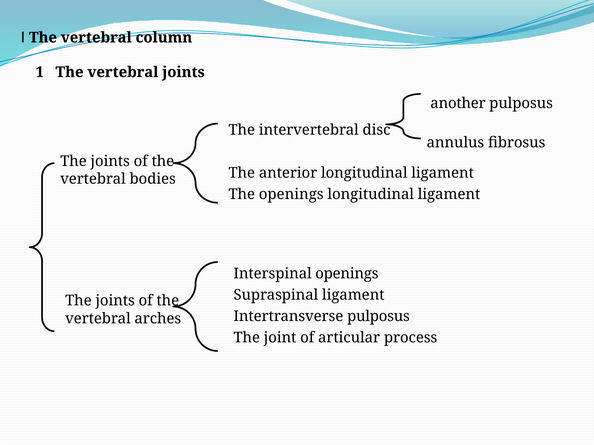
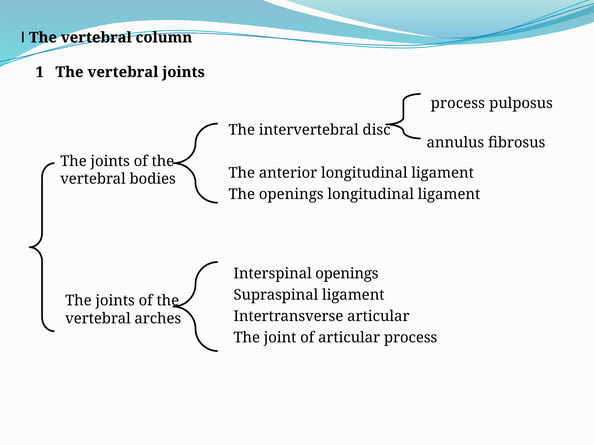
another at (458, 104): another -> process
Intertransverse pulposus: pulposus -> articular
